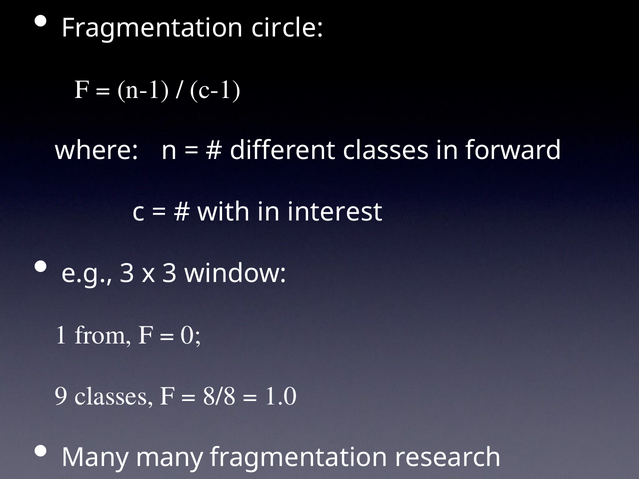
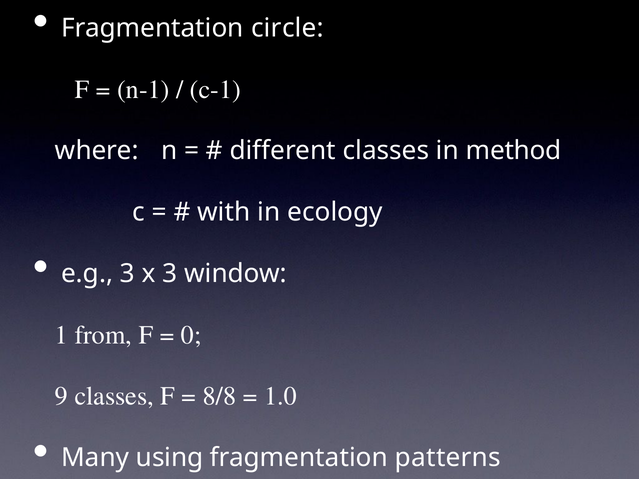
forward: forward -> method
interest: interest -> ecology
Many many: many -> using
research: research -> patterns
